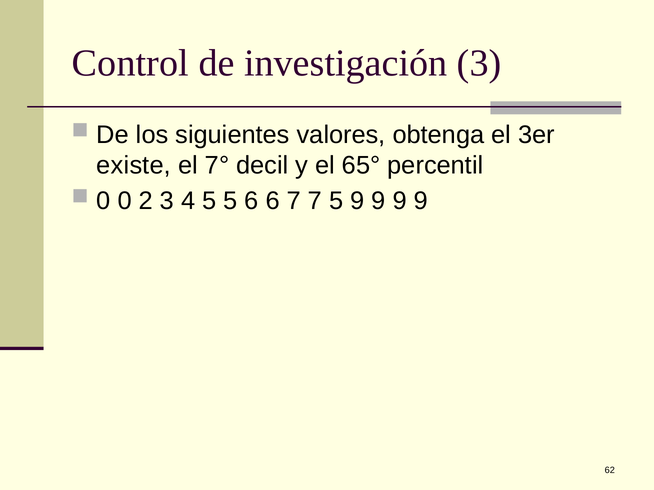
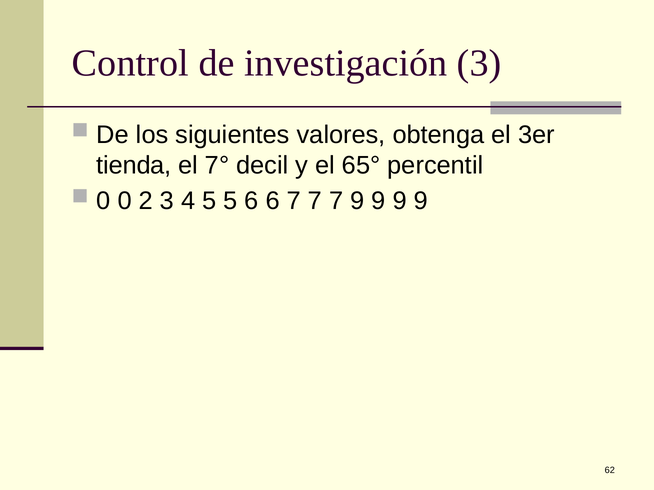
existe: existe -> tienda
7 7 5: 5 -> 7
